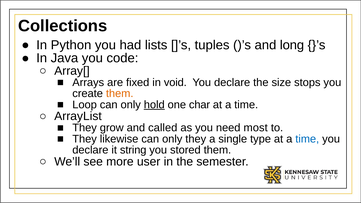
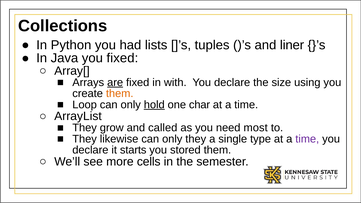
long: long -> liner
you code: code -> fixed
are underline: none -> present
void: void -> with
stops: stops -> using
time at (307, 139) colour: blue -> purple
string: string -> starts
user: user -> cells
